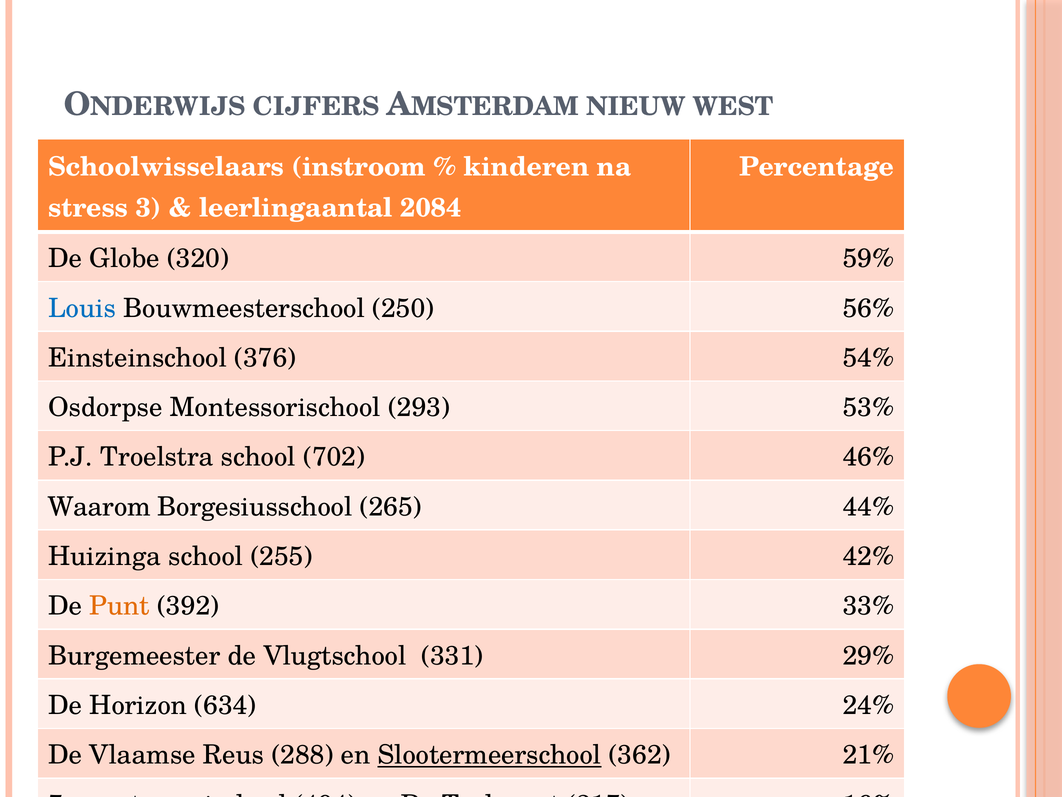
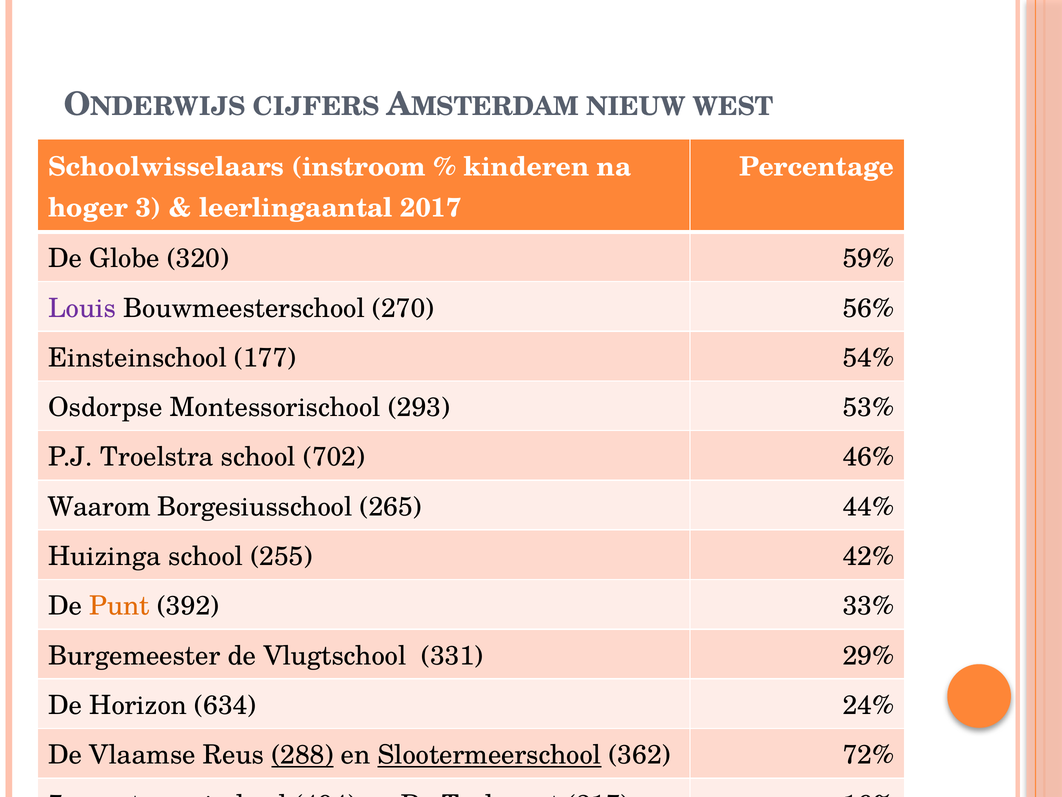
stress: stress -> hoger
2084: 2084 -> 2017
Louis colour: blue -> purple
250: 250 -> 270
376: 376 -> 177
288 underline: none -> present
21%: 21% -> 72%
